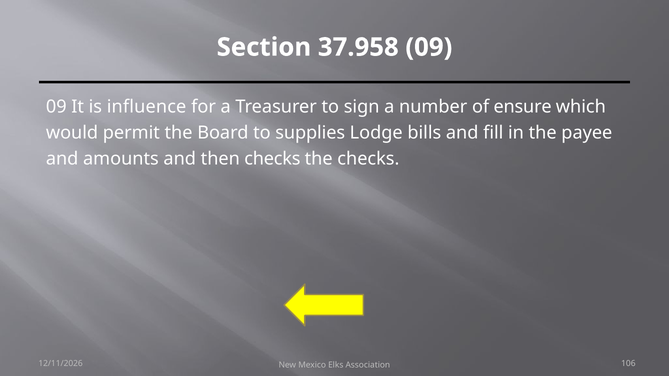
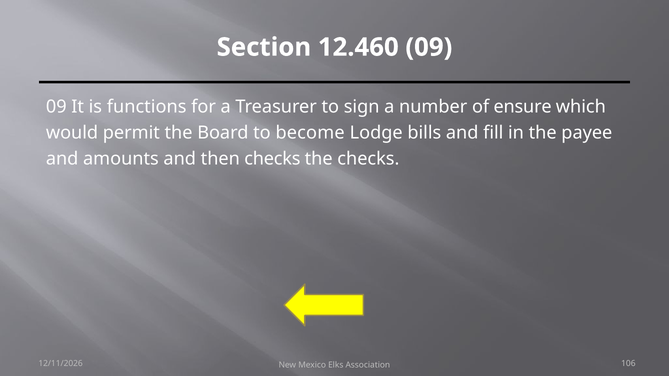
37.958: 37.958 -> 12.460
influence: influence -> functions
supplies: supplies -> become
